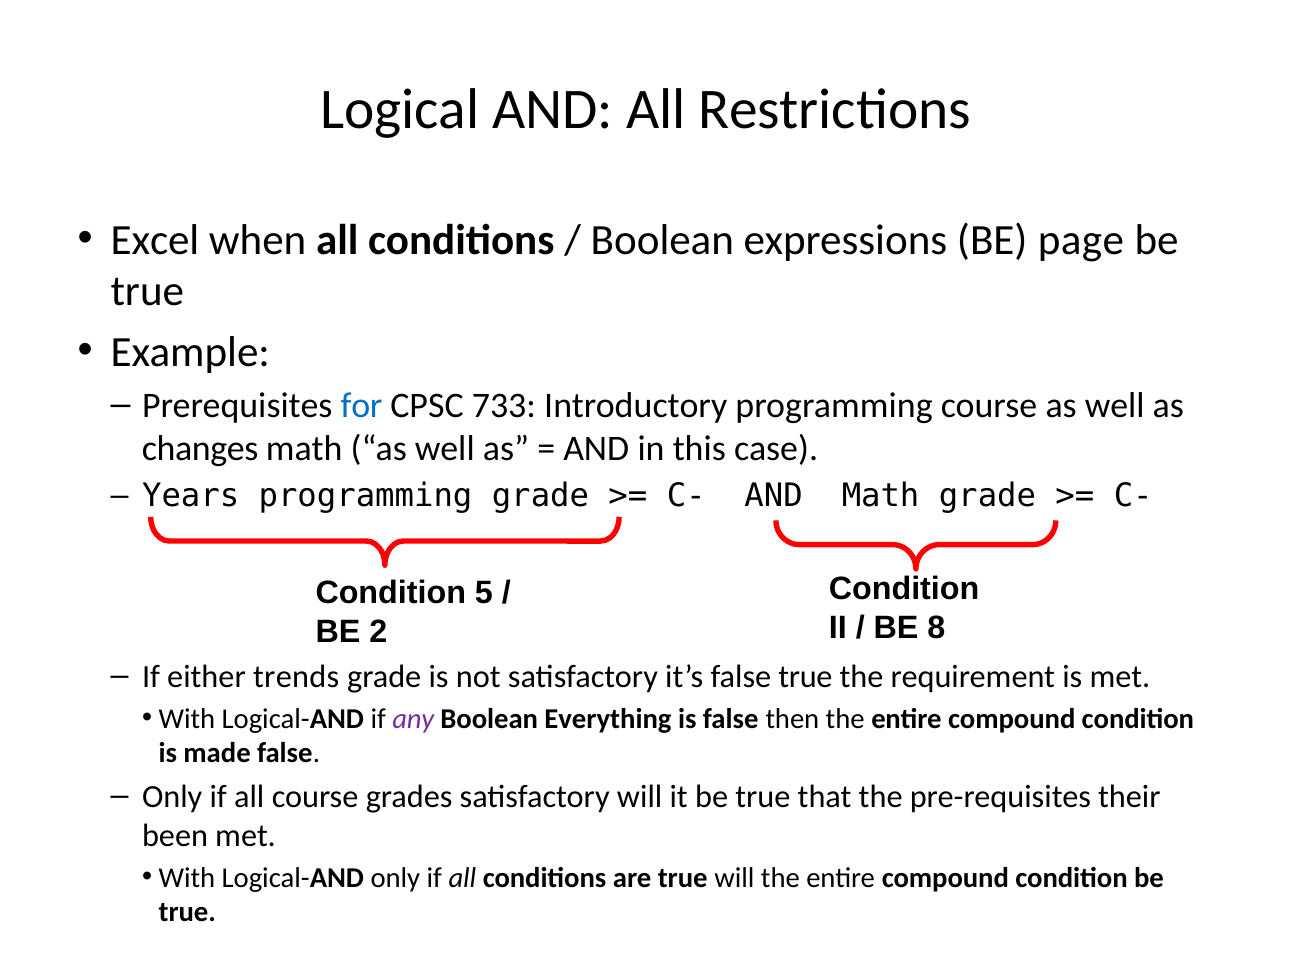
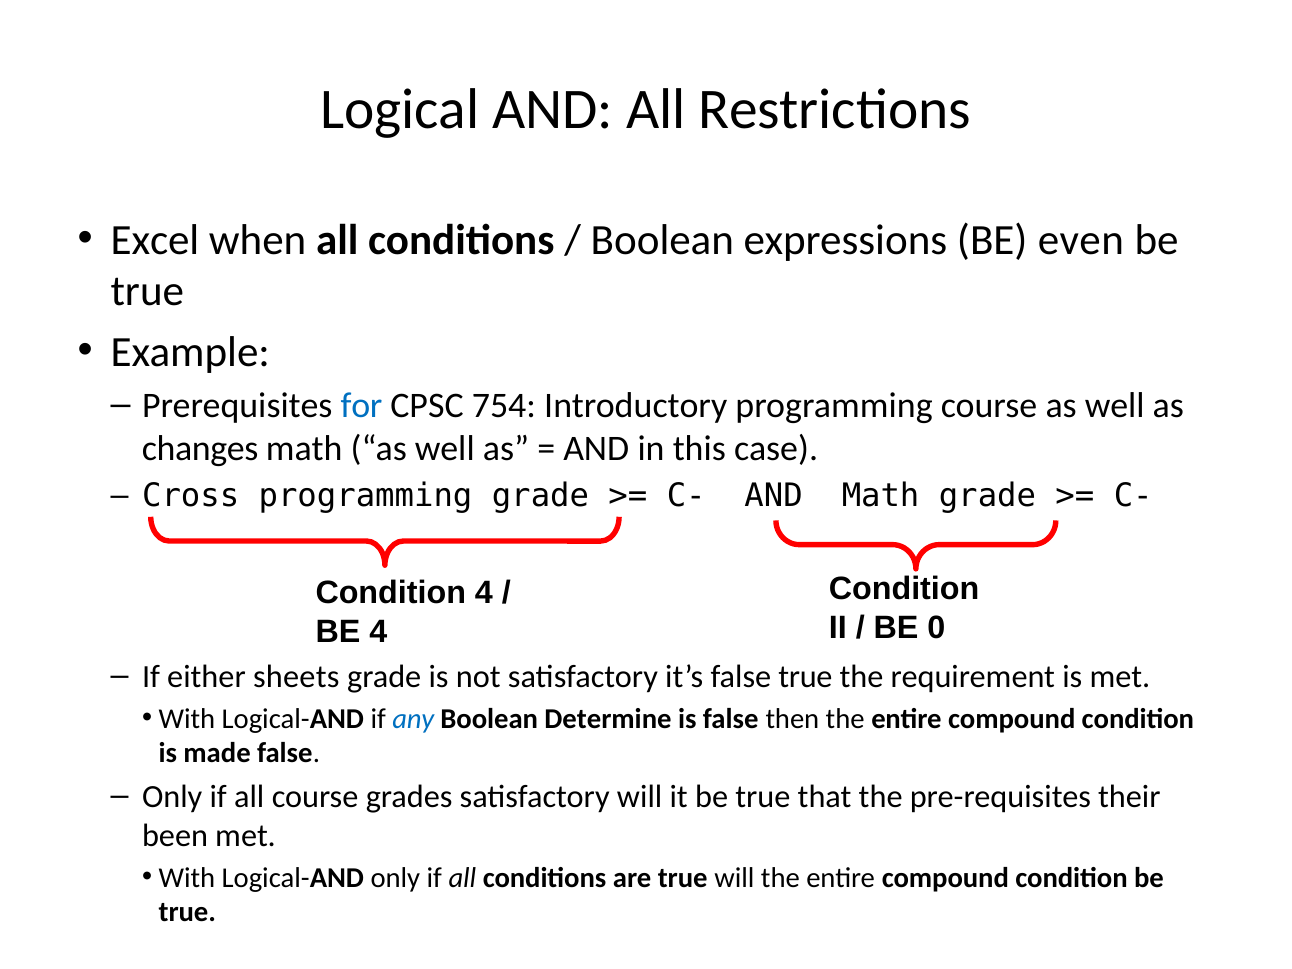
page: page -> even
733: 733 -> 754
Years: Years -> Cross
Condition 5: 5 -> 4
8: 8 -> 0
BE 2: 2 -> 4
trends: trends -> sheets
any colour: purple -> blue
Everything: Everything -> Determine
